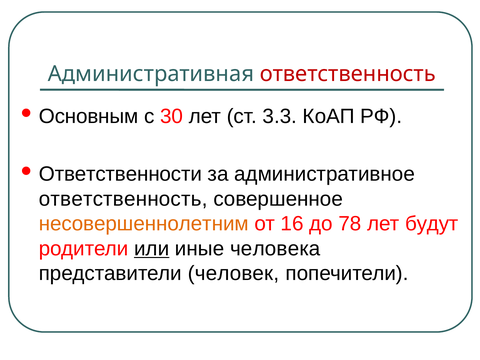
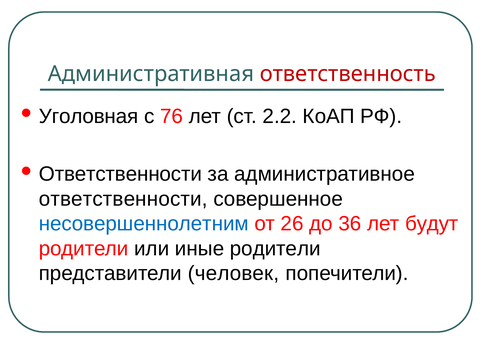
Основным: Основным -> Уголовная
30: 30 -> 76
3.3: 3.3 -> 2.2
ответственность at (123, 199): ответственность -> ответственности
несовершеннолетним colour: orange -> blue
16: 16 -> 26
78: 78 -> 36
или underline: present -> none
иные человека: человека -> родители
